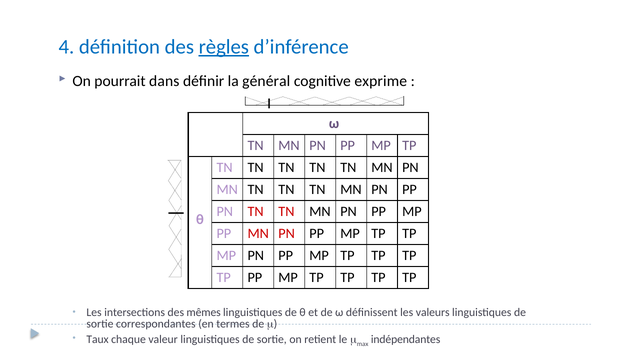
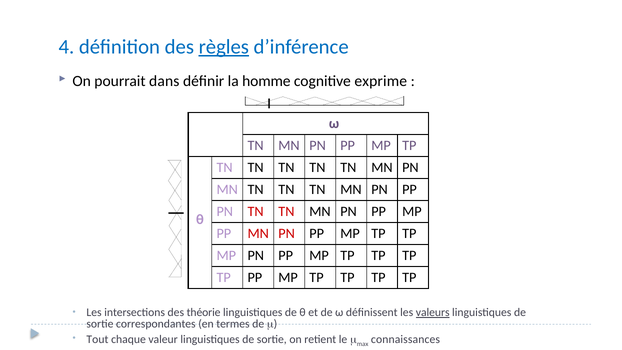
général: général -> homme
mêmes: mêmes -> théorie
valeurs underline: none -> present
Taux: Taux -> Tout
indépendantes: indépendantes -> connaissances
